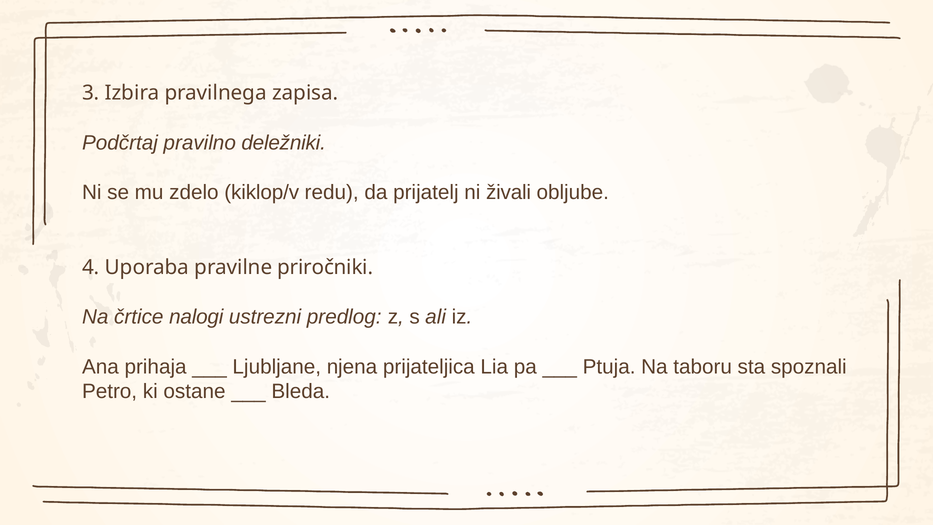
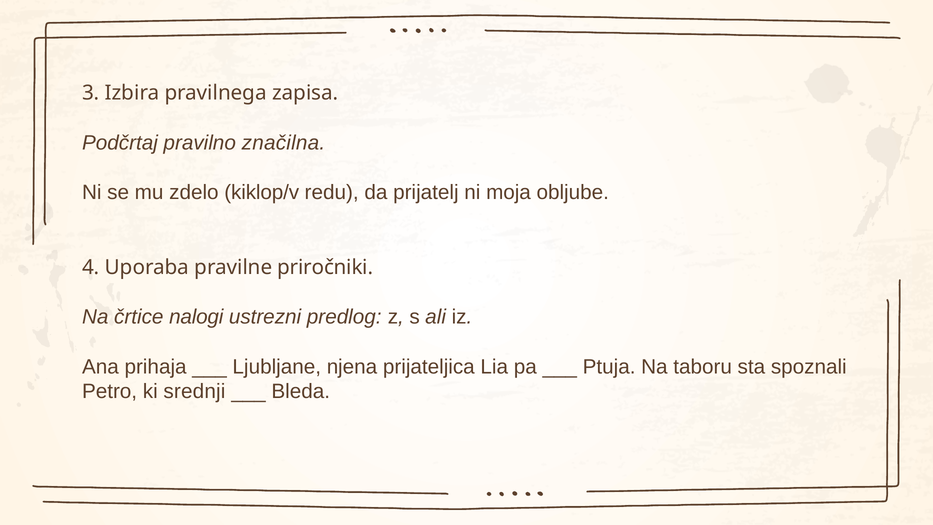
deležniki: deležniki -> značilna
živali: živali -> moja
ostane: ostane -> srednji
